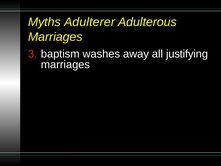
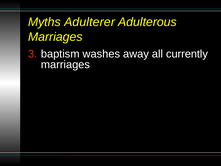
justifying: justifying -> currently
